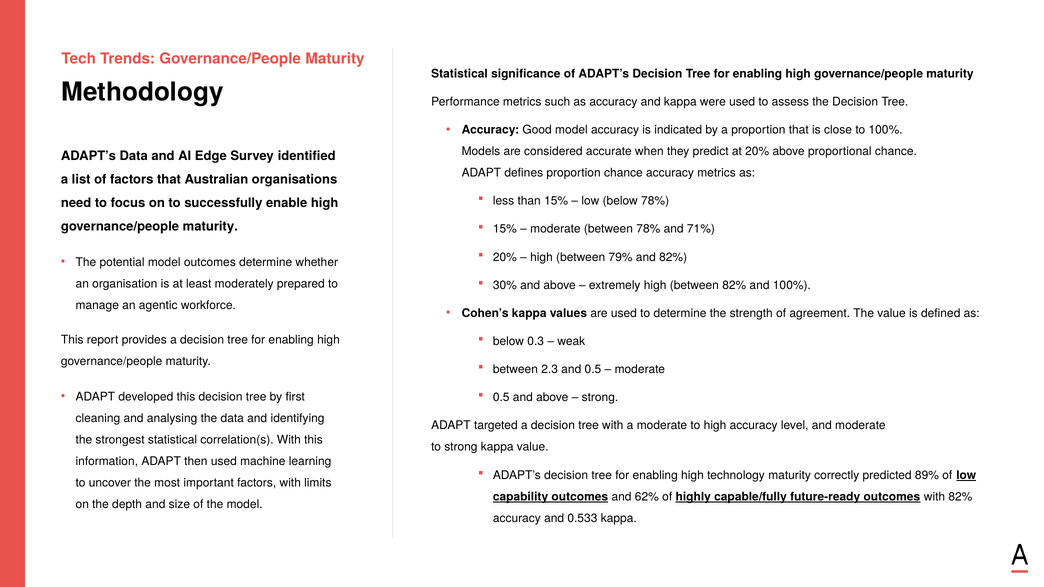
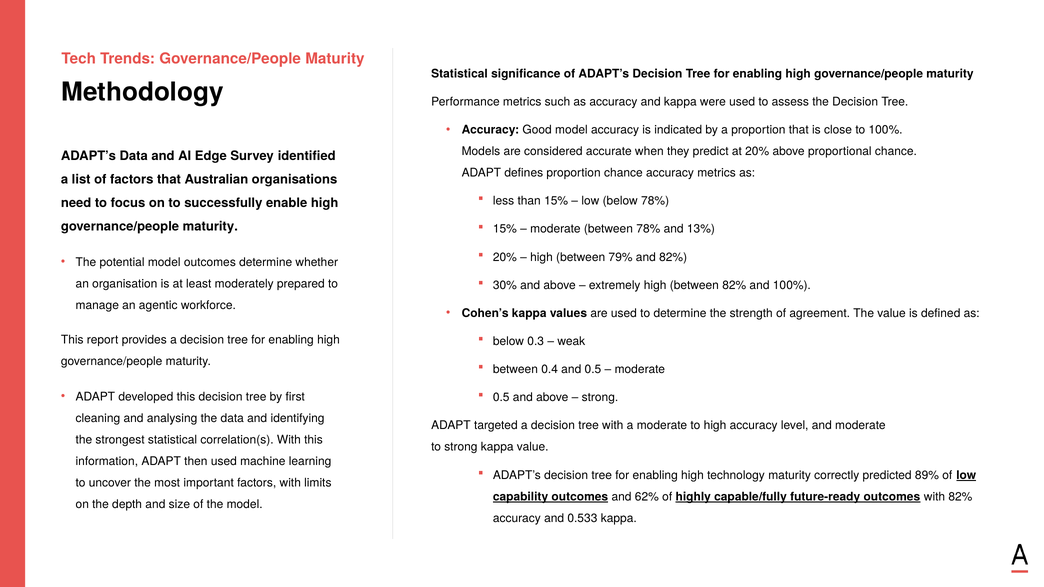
71%: 71% -> 13%
2.3: 2.3 -> 0.4
